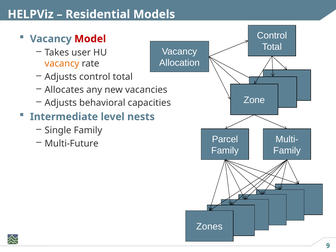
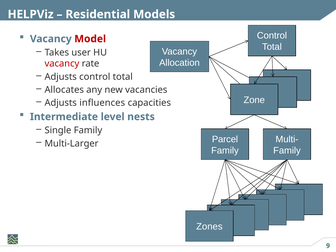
vacancy at (62, 64) colour: orange -> red
behavioral: behavioral -> influences
Multi-Future: Multi-Future -> Multi-Larger
